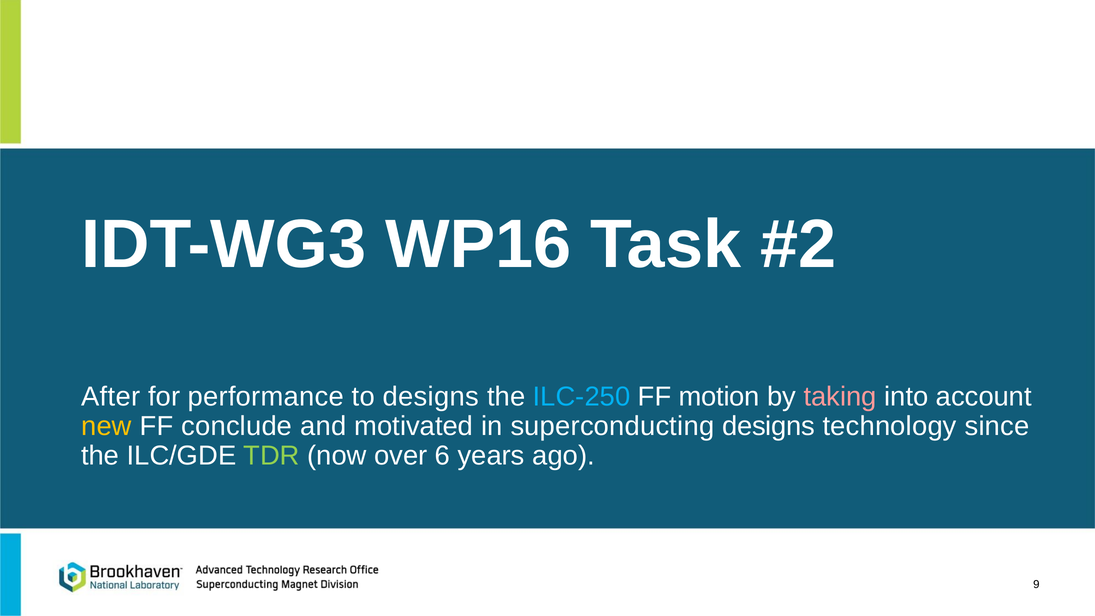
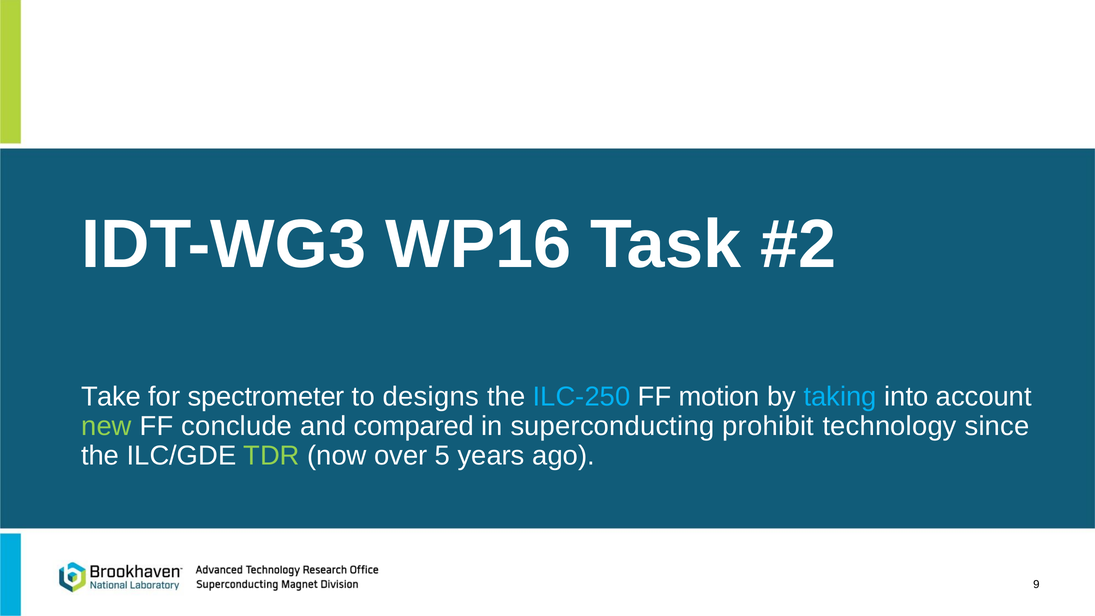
After: After -> Take
performance: performance -> spectrometer
taking colour: pink -> light blue
new colour: yellow -> light green
motivated: motivated -> compared
superconducting designs: designs -> prohibit
6: 6 -> 5
